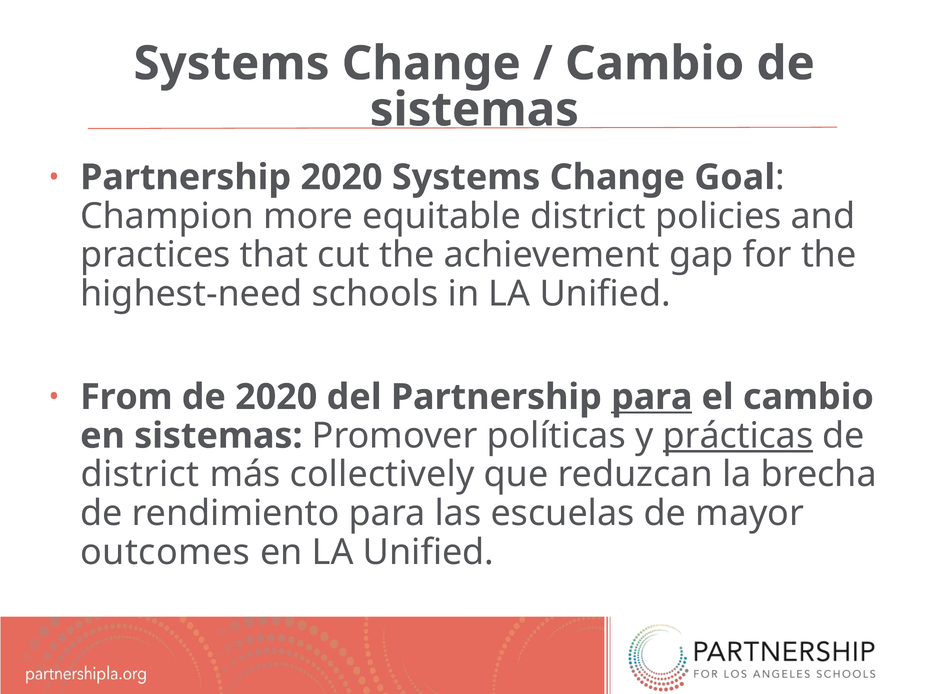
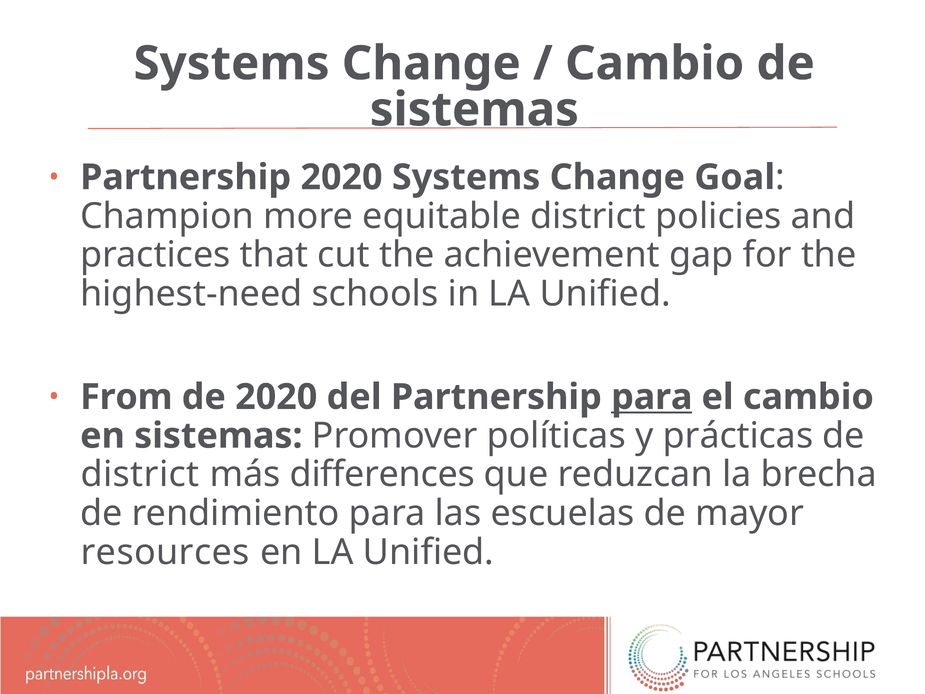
prácticas underline: present -> none
collectively: collectively -> differences
outcomes: outcomes -> resources
